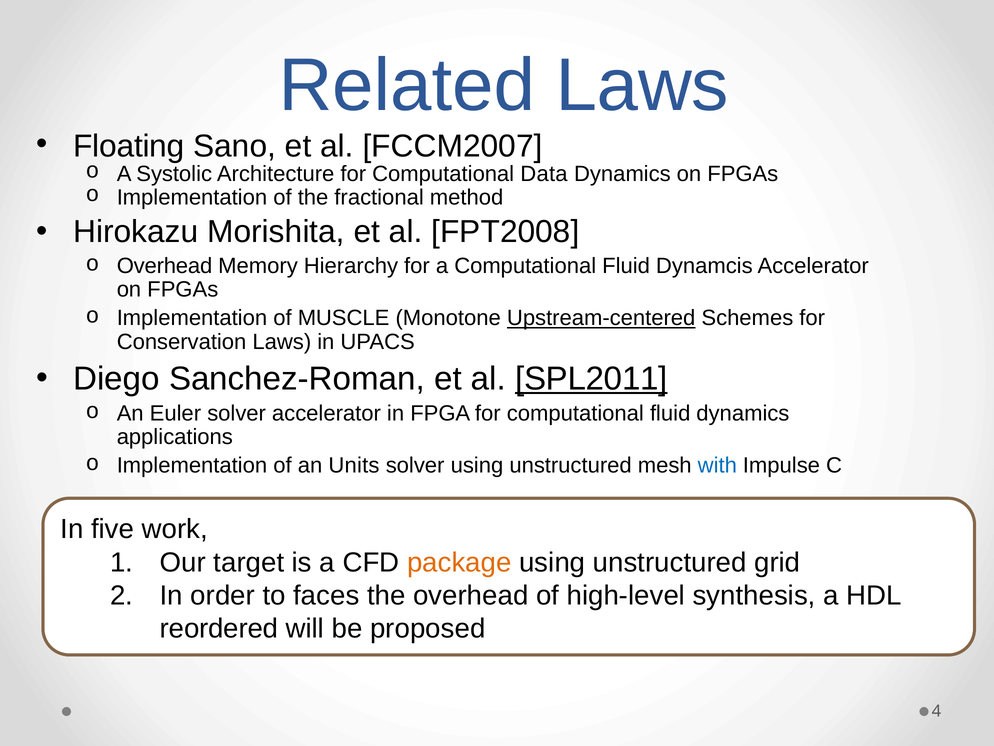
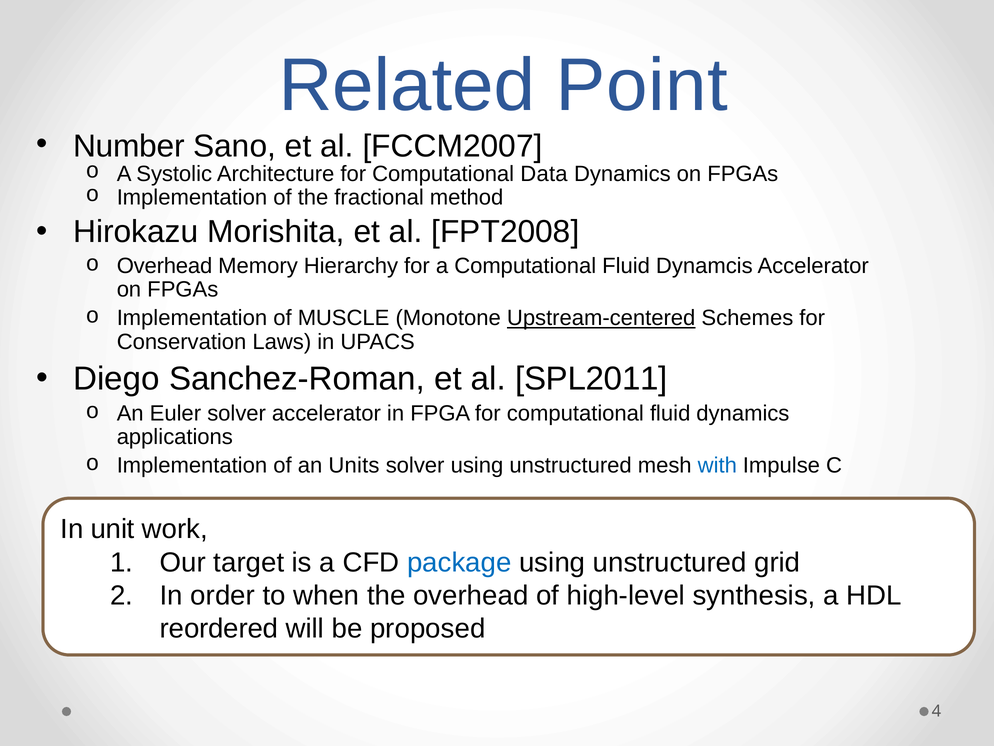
Related Laws: Laws -> Point
Floating: Floating -> Number
SPL2011 underline: present -> none
five: five -> unit
package colour: orange -> blue
faces: faces -> when
